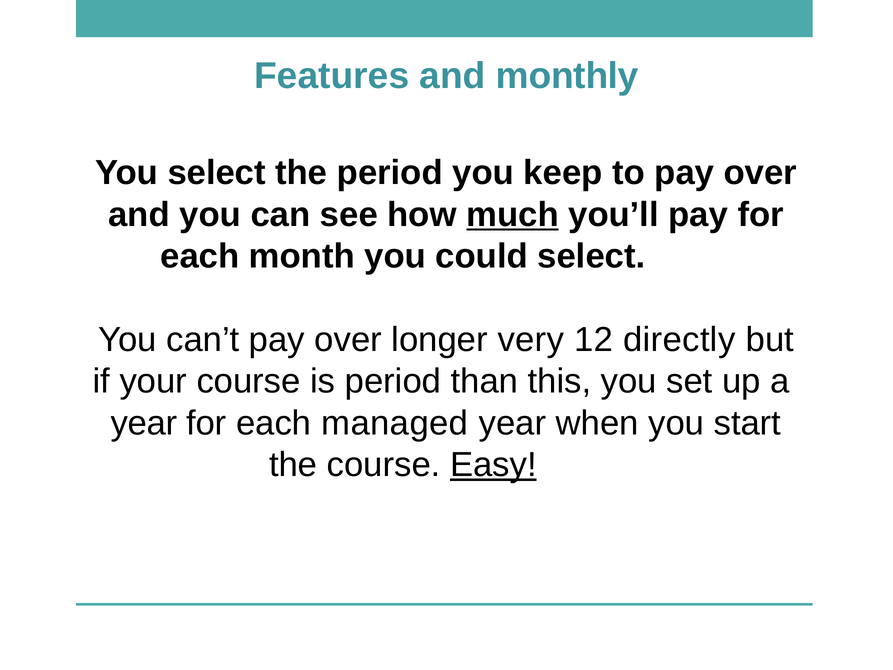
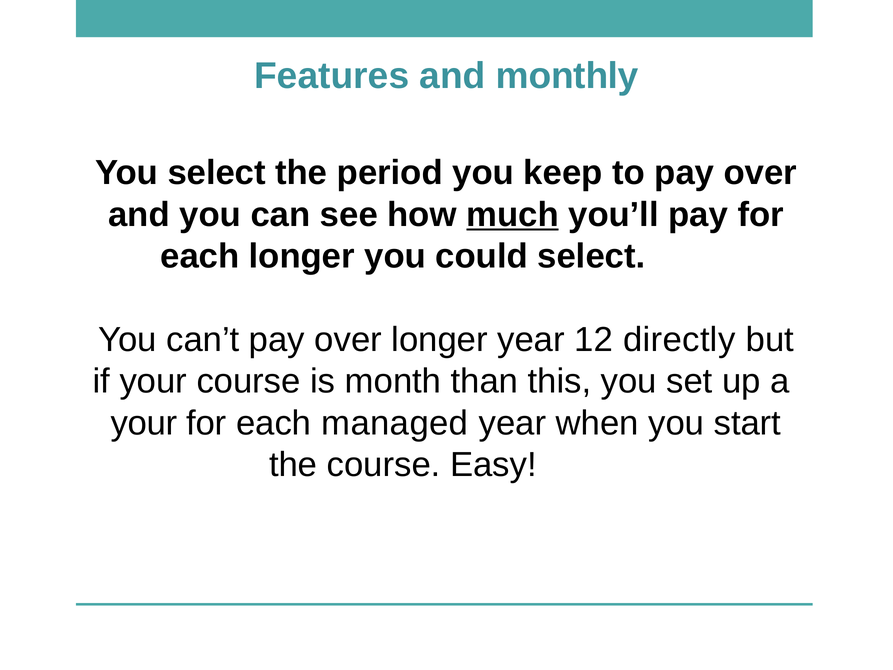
each month: month -> longer
longer very: very -> year
is period: period -> month
year at (144, 423): year -> your
Easy underline: present -> none
